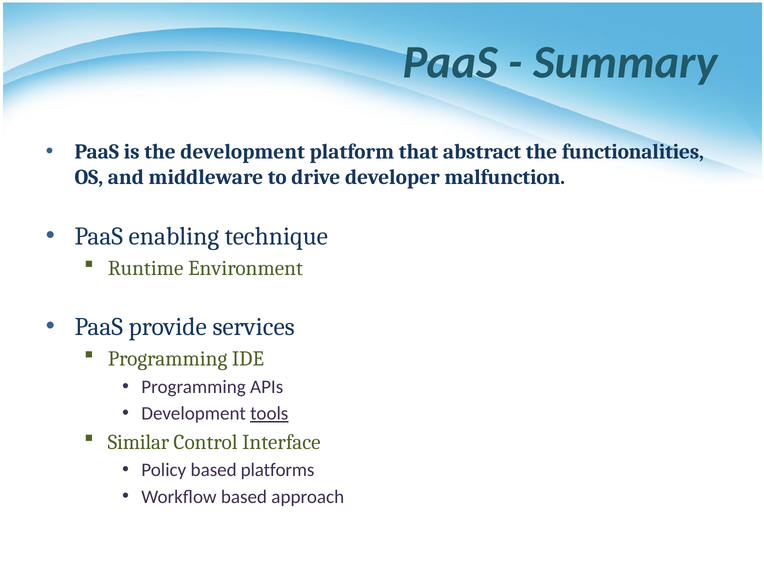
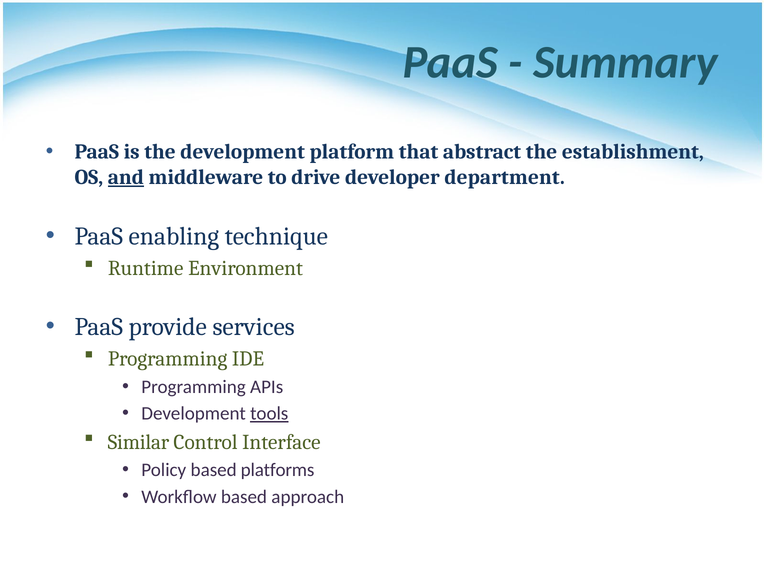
functionalities: functionalities -> establishment
and underline: none -> present
malfunction: malfunction -> department
